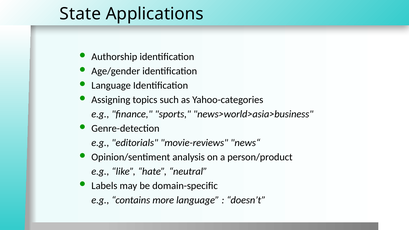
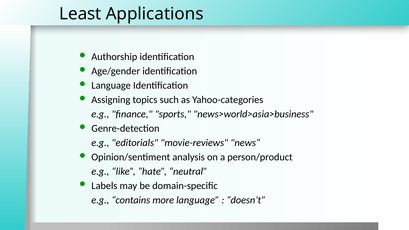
State: State -> Least
